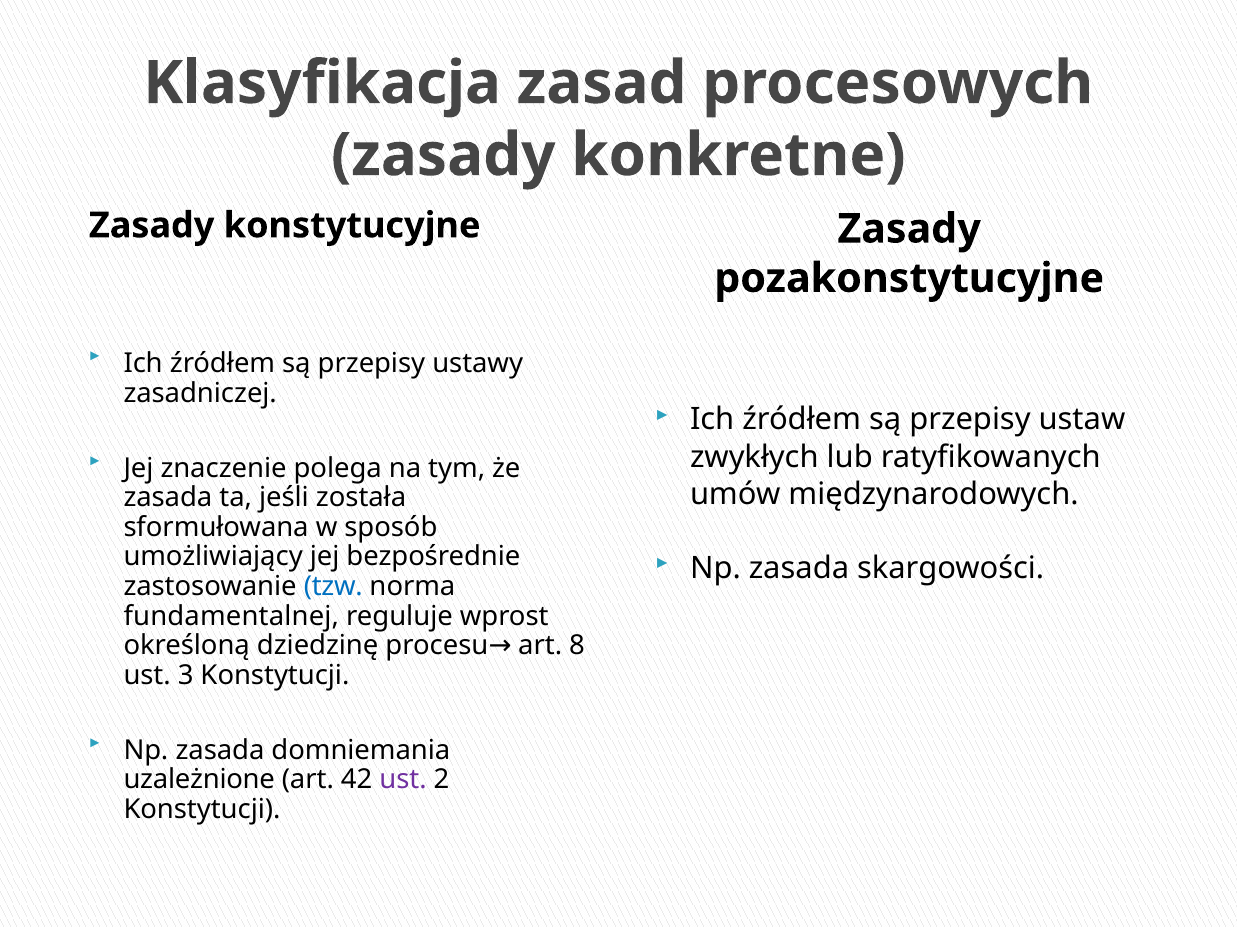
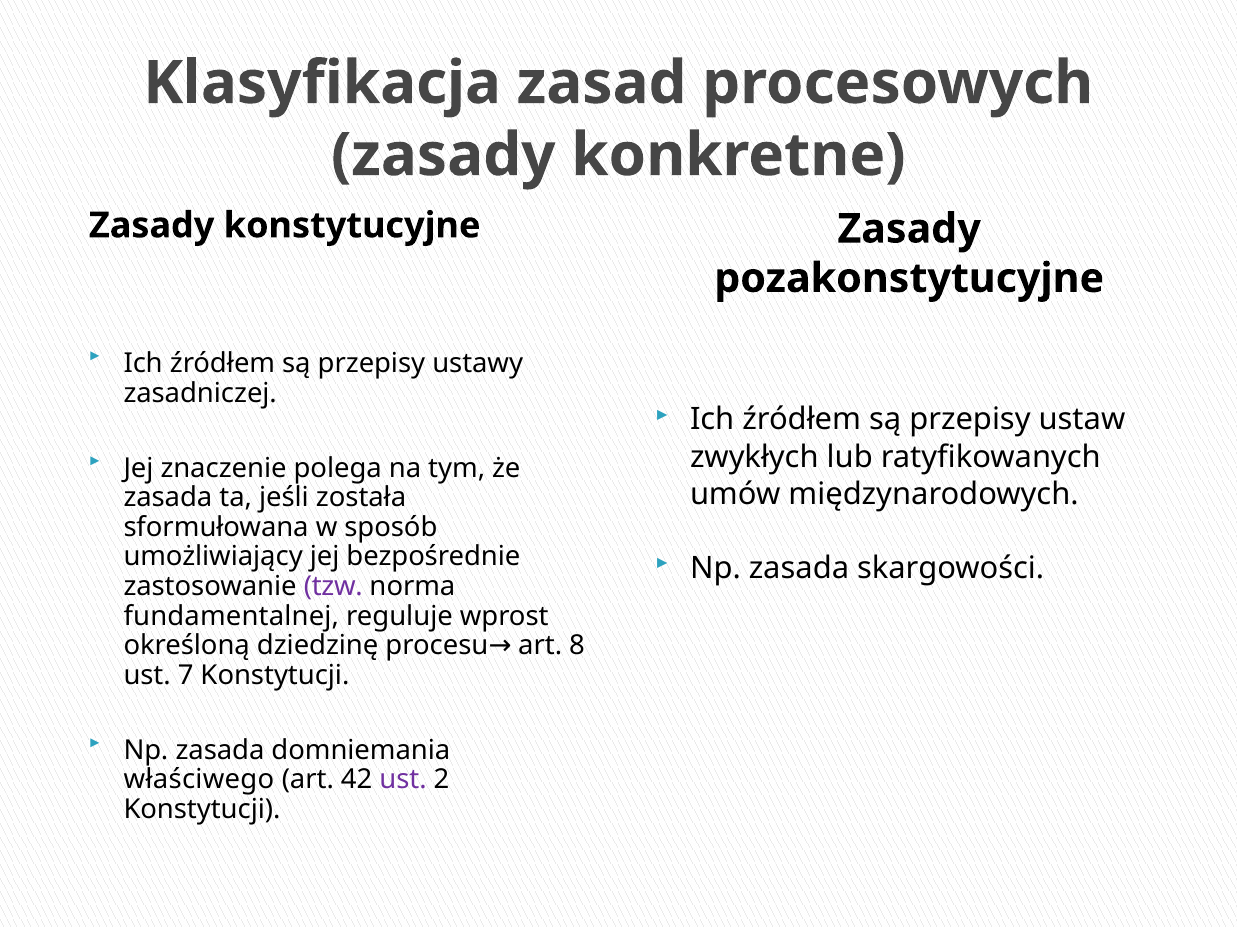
tzw colour: blue -> purple
3: 3 -> 7
uzależnione: uzależnione -> właściwego
